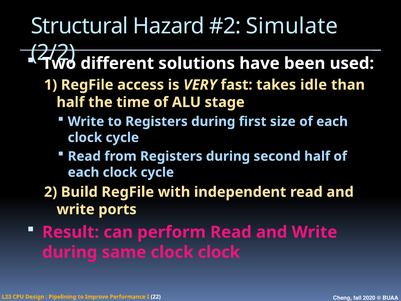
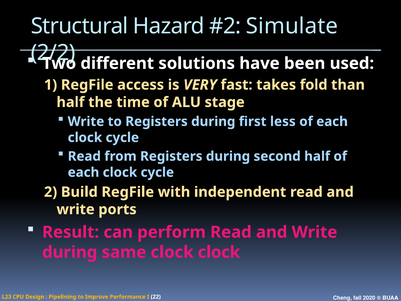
idle: idle -> fold
size: size -> less
